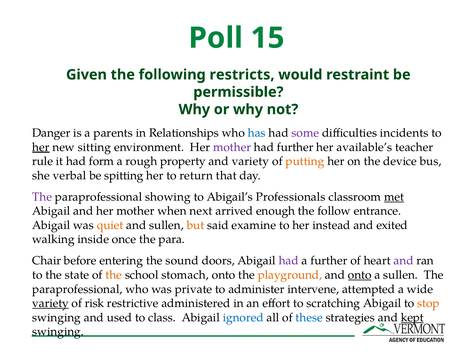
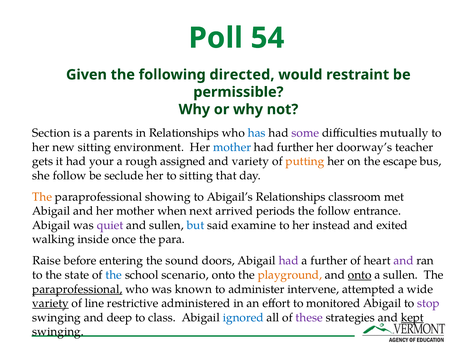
15: 15 -> 54
restricts: restricts -> directed
Danger: Danger -> Section
incidents: incidents -> mutually
her at (41, 147) underline: present -> none
mother at (232, 147) colour: purple -> blue
available’s: available’s -> doorway’s
rule: rule -> gets
form: form -> your
property: property -> assigned
device: device -> escape
she verbal: verbal -> follow
spitting: spitting -> seclude
to return: return -> sitting
The at (42, 197) colour: purple -> orange
Abigail’s Professionals: Professionals -> Relationships
met underline: present -> none
enough: enough -> periods
quiet colour: orange -> purple
but colour: orange -> blue
Chair: Chair -> Raise
the at (114, 275) colour: orange -> blue
stomach: stomach -> scenario
paraprofessional at (77, 289) underline: none -> present
private: private -> known
risk: risk -> line
scratching: scratching -> monitored
stop colour: orange -> purple
used: used -> deep
these colour: blue -> purple
